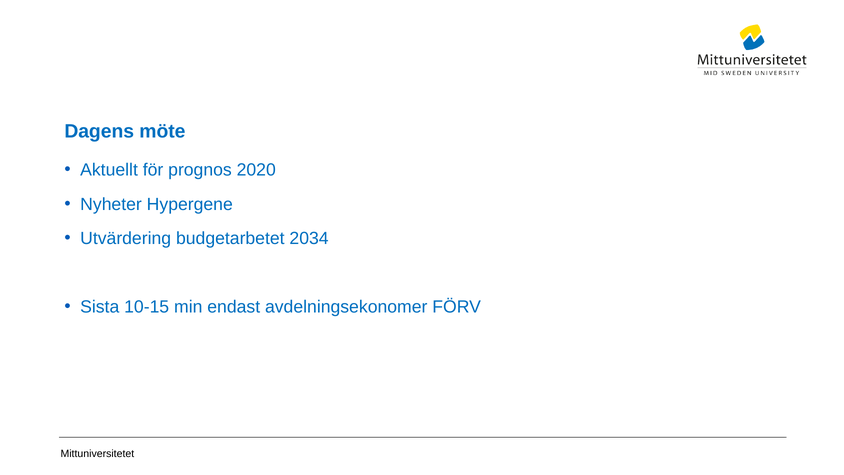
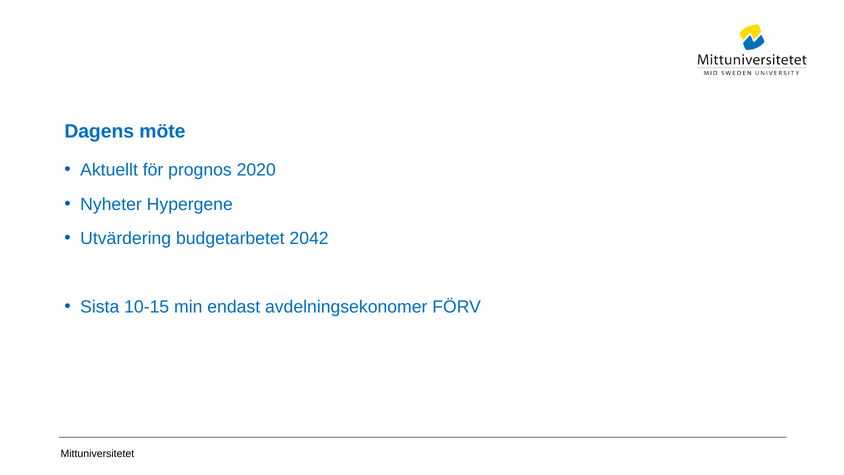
2034: 2034 -> 2042
